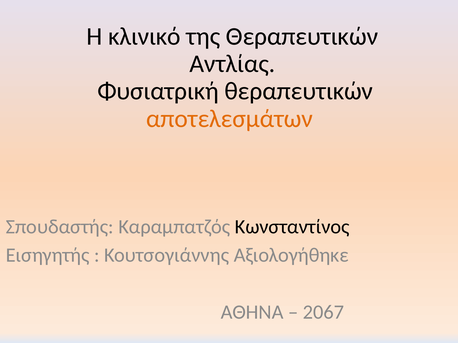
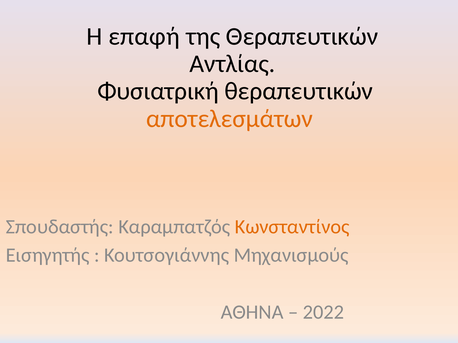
κλινικό: κλινικό -> επαφή
Κωνσταντίνος colour: black -> orange
Αξιολογήθηκε: Αξιολογήθηκε -> Μηχανισμούς
2067: 2067 -> 2022
